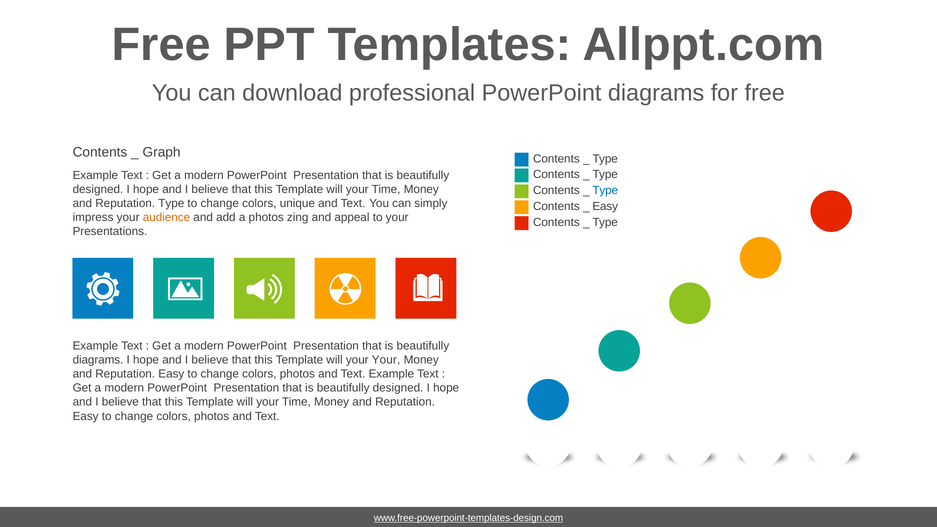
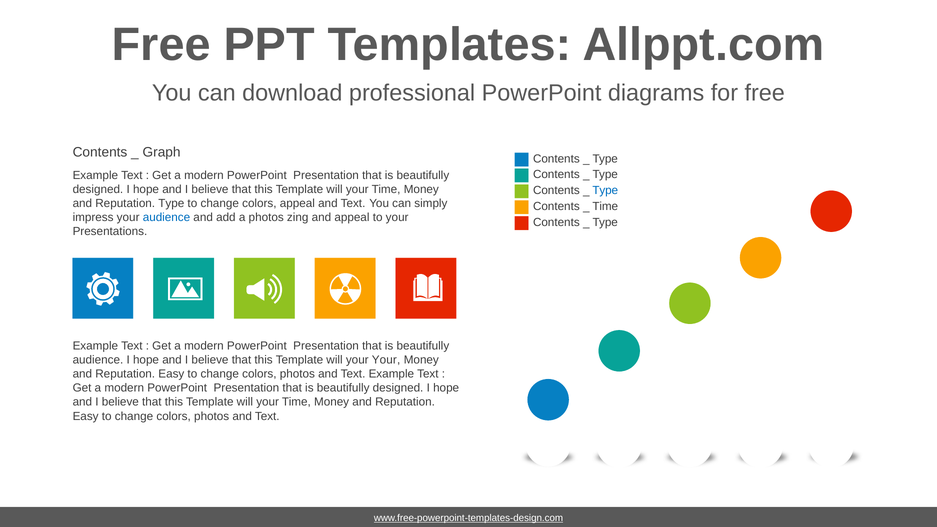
colors unique: unique -> appeal
Easy at (605, 206): Easy -> Time
audience at (166, 218) colour: orange -> blue
diagrams at (98, 360): diagrams -> audience
